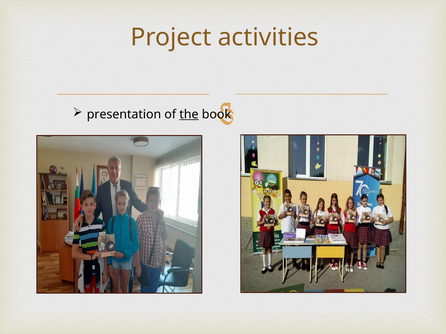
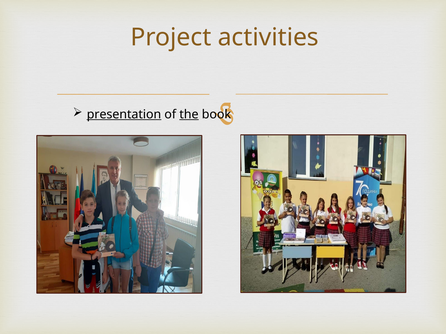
presentation underline: none -> present
